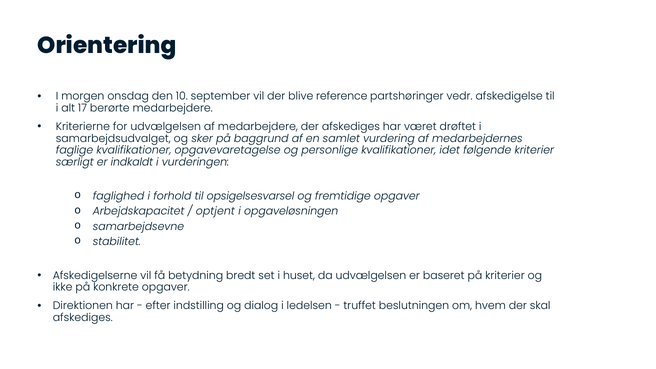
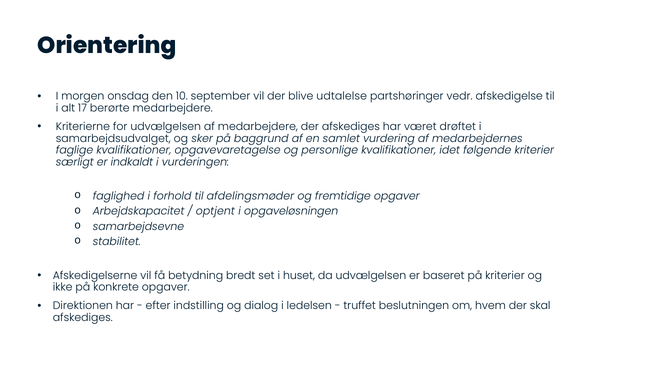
reference: reference -> udtalelse
opsigelsesvarsel: opsigelsesvarsel -> afdelingsmøder
